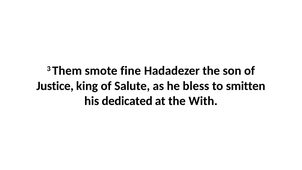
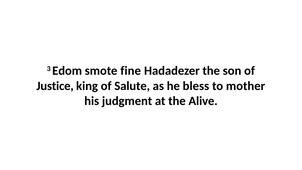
Them: Them -> Edom
smitten: smitten -> mother
dedicated: dedicated -> judgment
With: With -> Alive
